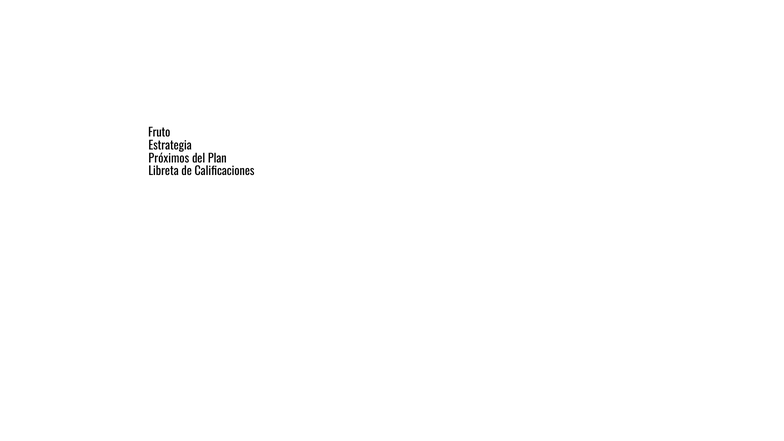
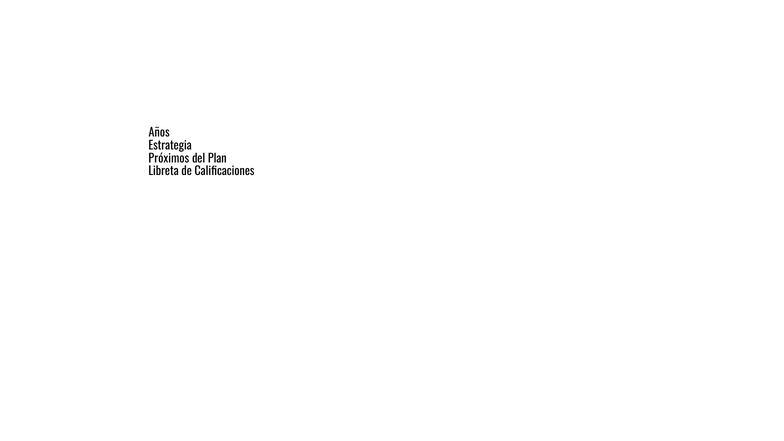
Fruto: Fruto -> Años
